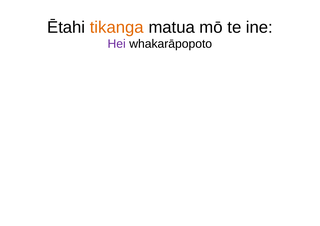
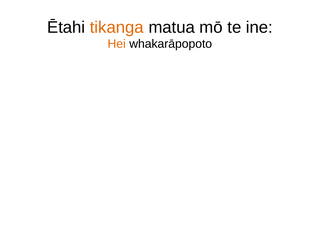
Hei colour: purple -> orange
